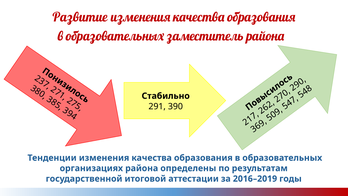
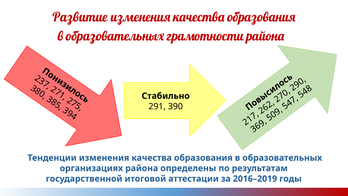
заместитель: заместитель -> грамотности
